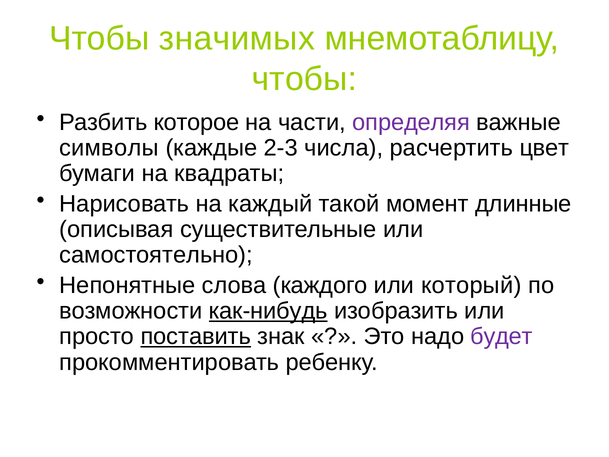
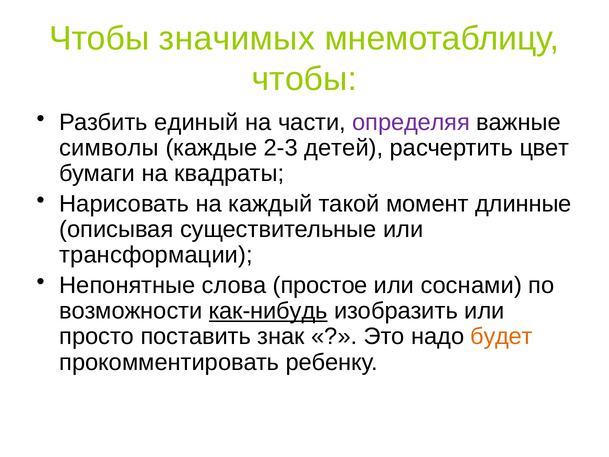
которое: которое -> единый
числа: числа -> детей
самостоятельно: самостоятельно -> трансформации
каждого: каждого -> простое
который: который -> соснами
поставить underline: present -> none
будет colour: purple -> orange
